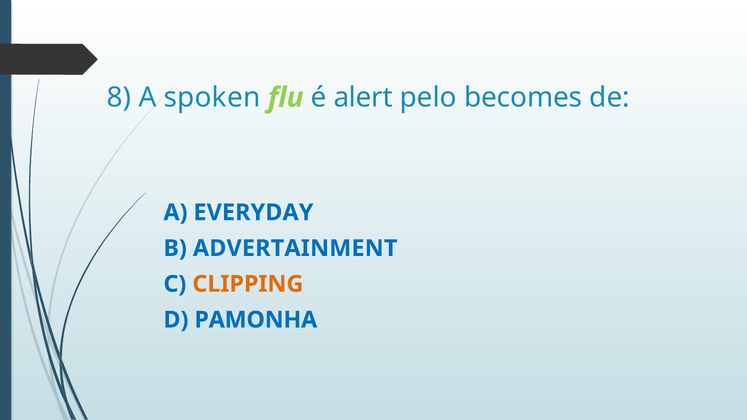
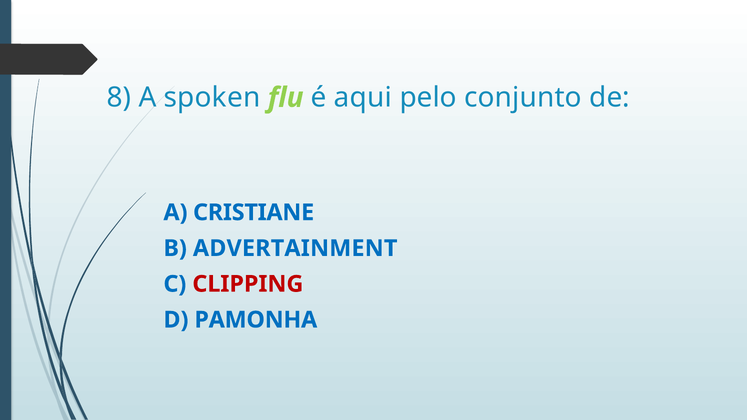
alert: alert -> aqui
becomes: becomes -> conjunto
EVERYDAY: EVERYDAY -> CRISTIANE
CLIPPING colour: orange -> red
